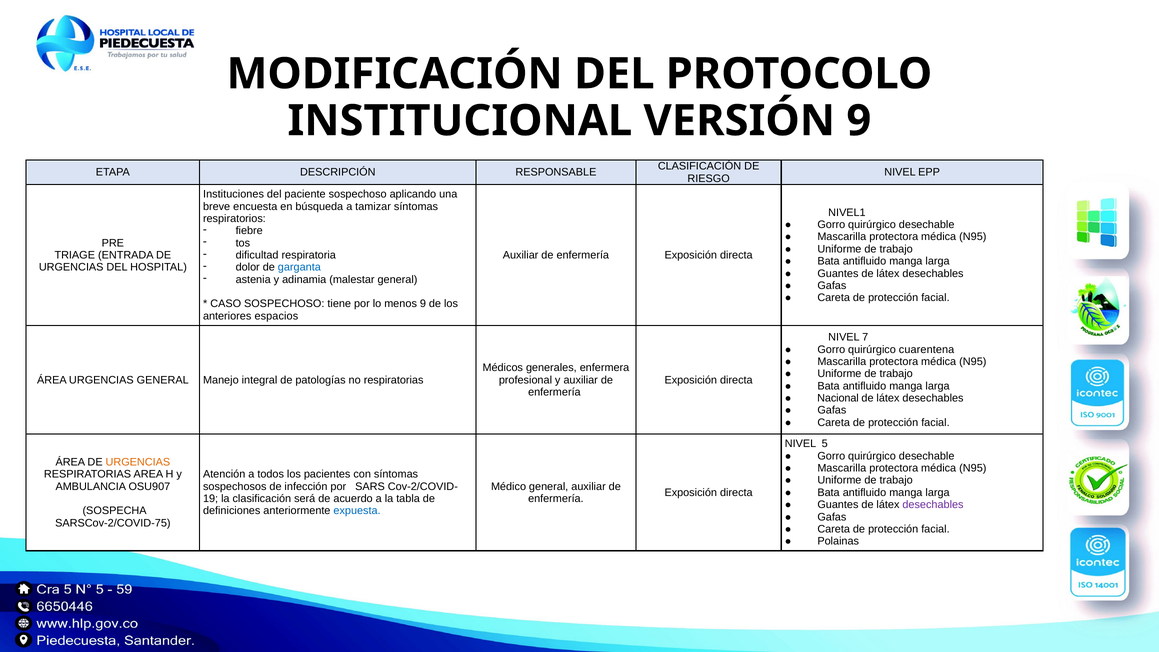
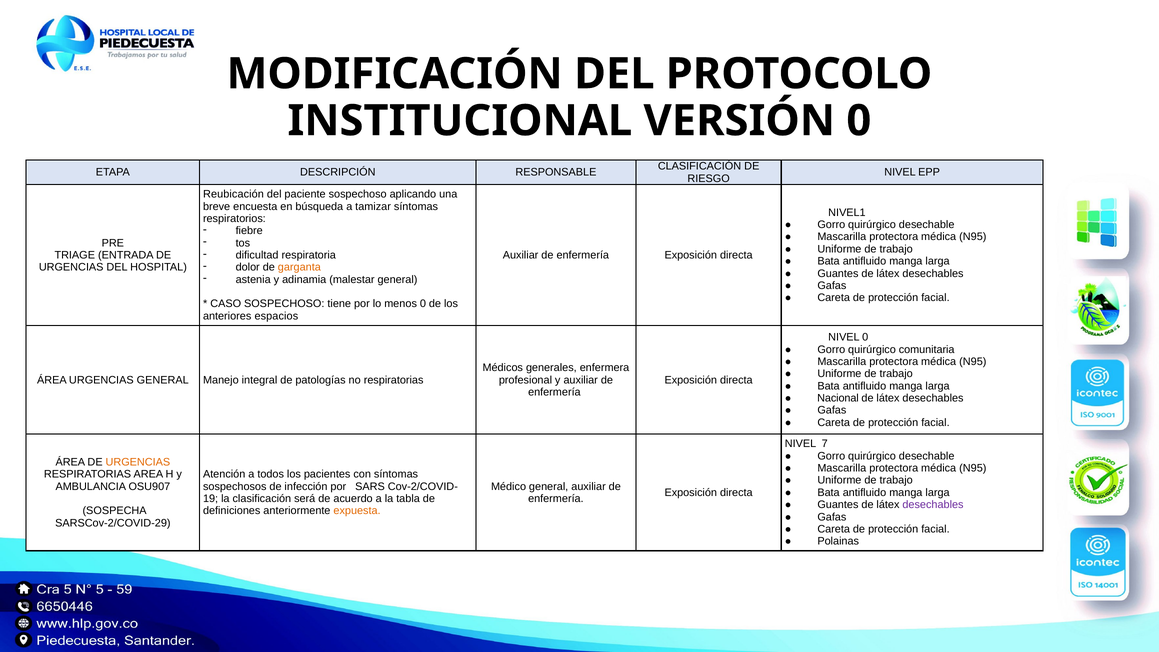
VERSIÓN 9: 9 -> 0
Instituciones: Instituciones -> Reubicación
garganta colour: blue -> orange
menos 9: 9 -> 0
NIVEL 7: 7 -> 0
cuarentena: cuarentena -> comunitaria
5: 5 -> 7
expuesta colour: blue -> orange
SARSCov-2/COVID-75: SARSCov-2/COVID-75 -> SARSCov-2/COVID-29
